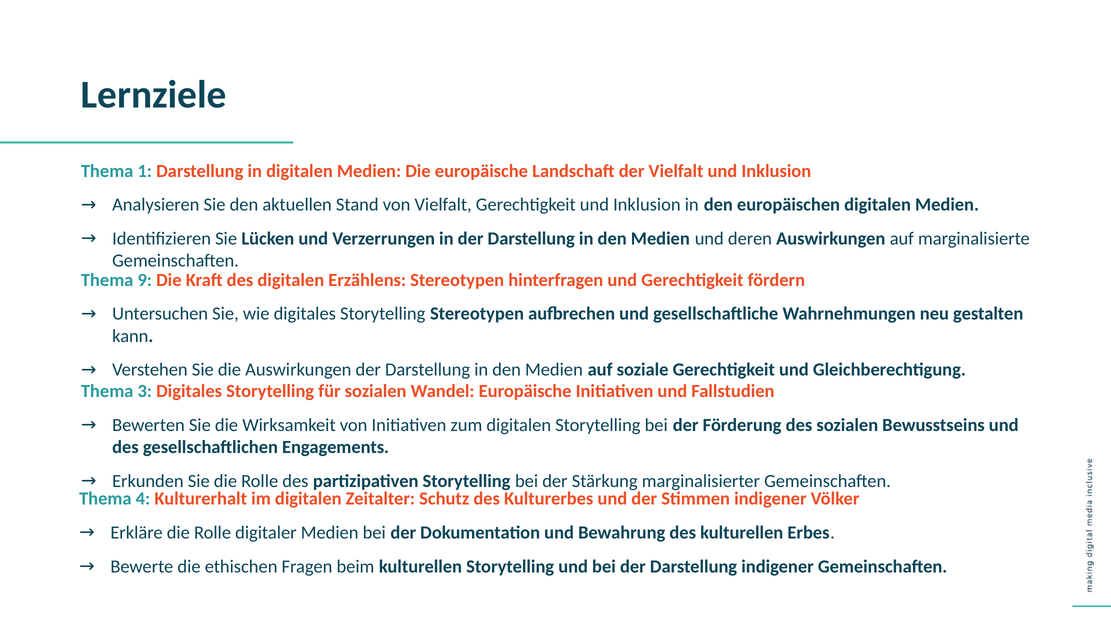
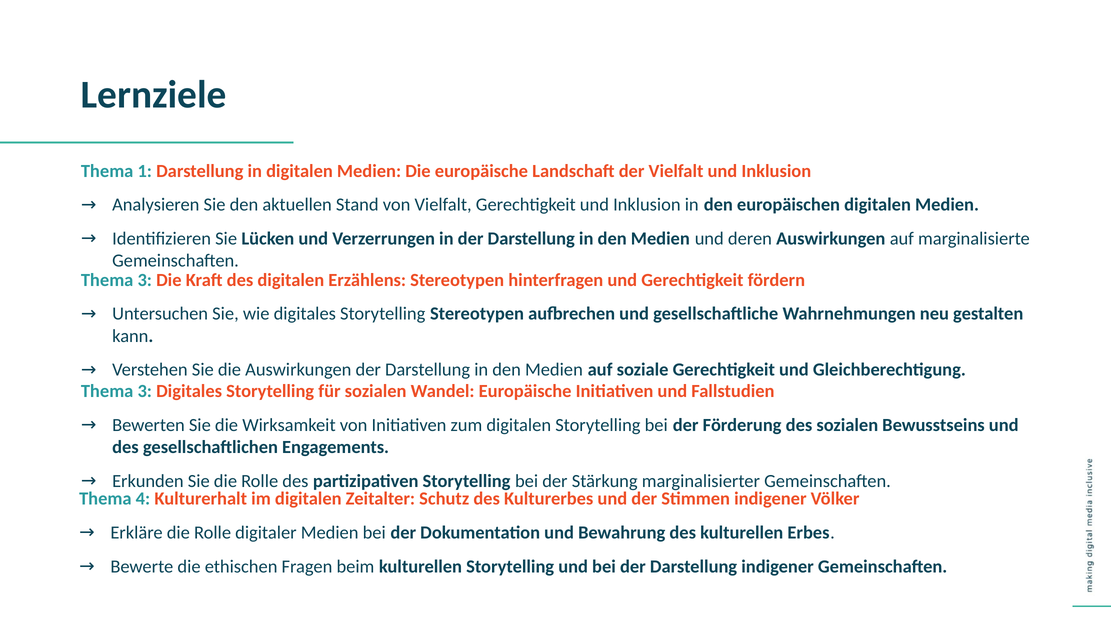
9 at (145, 280): 9 -> 3
